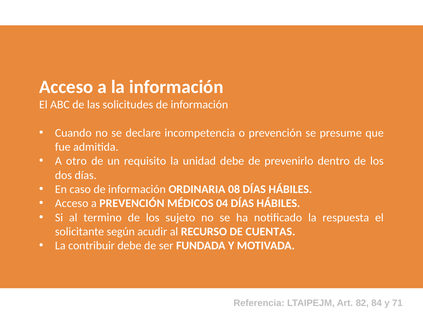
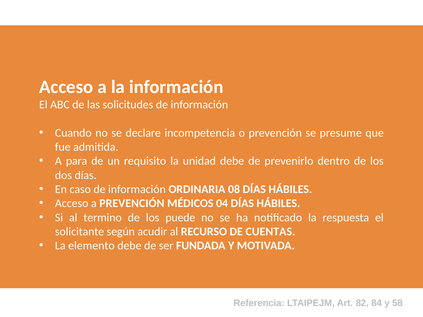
otro: otro -> para
sujeto: sujeto -> puede
contribuir: contribuir -> elemento
71: 71 -> 58
